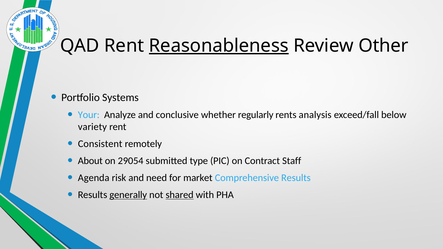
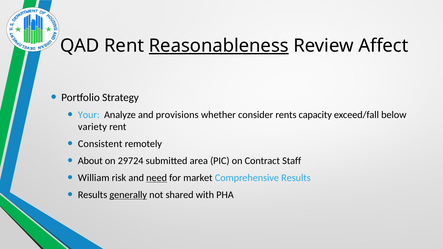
Other: Other -> Affect
Systems: Systems -> Strategy
conclusive: conclusive -> provisions
regularly: regularly -> consider
analysis: analysis -> capacity
29054: 29054 -> 29724
type: type -> area
Agenda: Agenda -> William
need underline: none -> present
shared underline: present -> none
